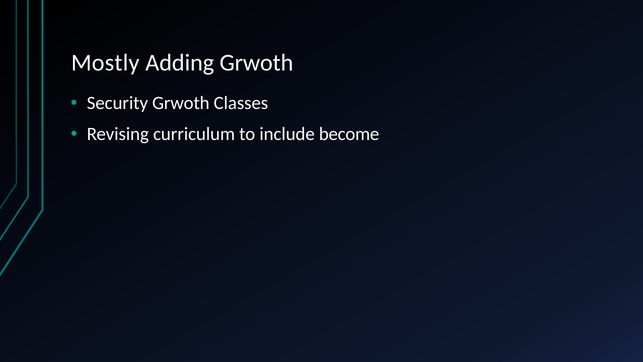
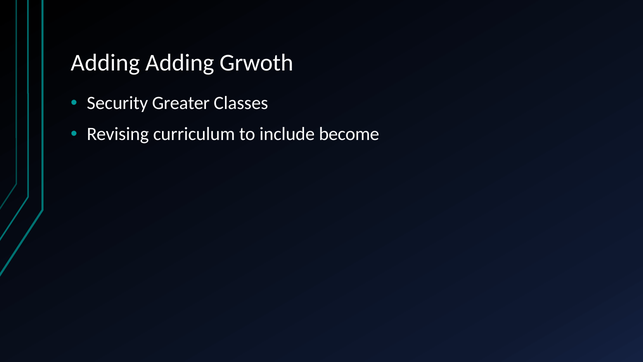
Mostly at (105, 63): Mostly -> Adding
Security Grwoth: Grwoth -> Greater
